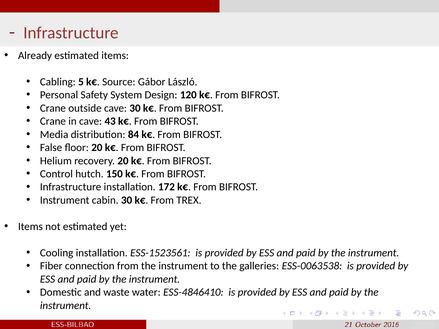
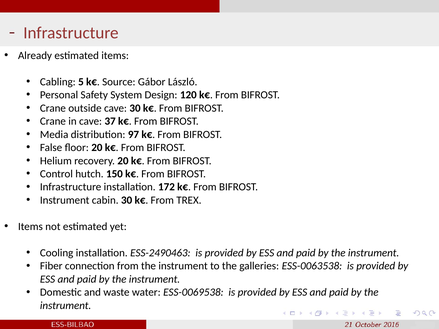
43: 43 -> 37
84: 84 -> 97
ESS-1523561: ESS-1523561 -> ESS-2490463
ESS-4846410: ESS-4846410 -> ESS-0069538
